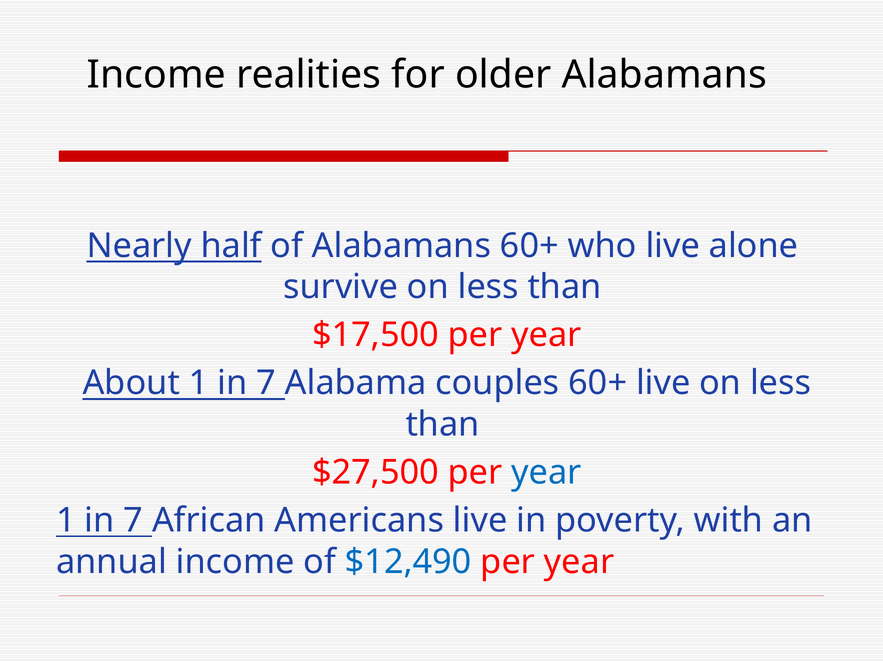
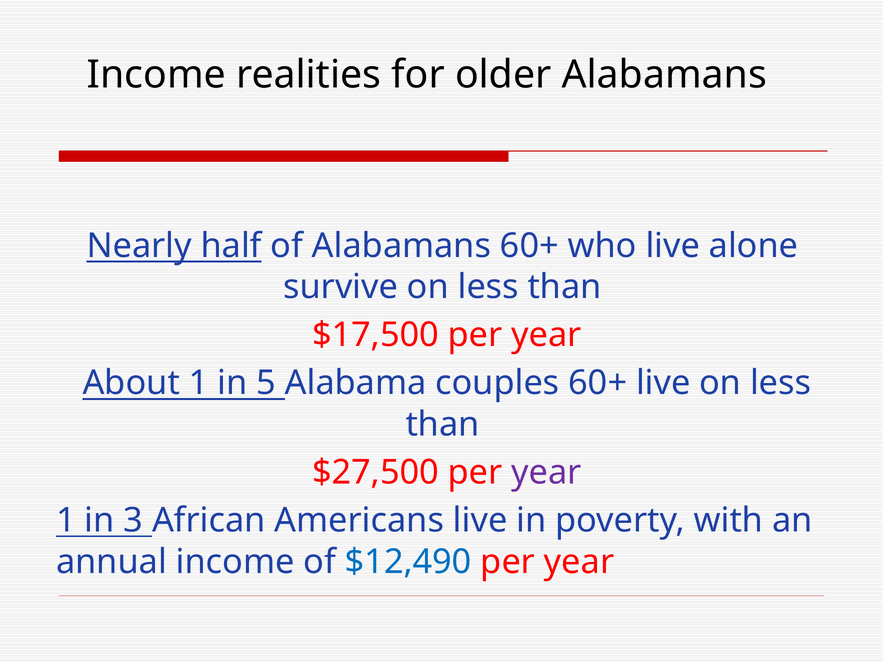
About 1 in 7: 7 -> 5
year at (547, 473) colour: blue -> purple
7 at (133, 521): 7 -> 3
